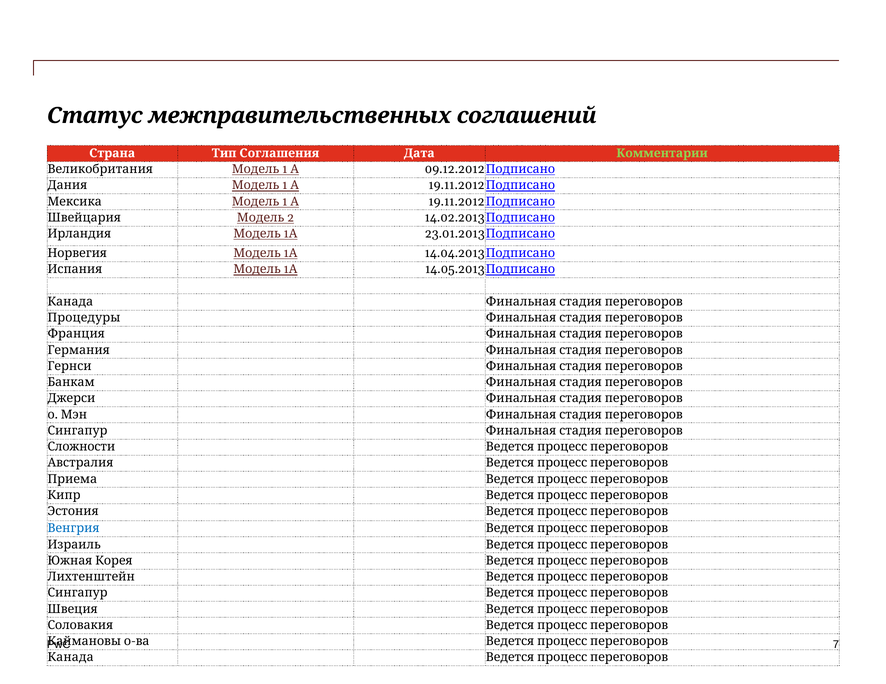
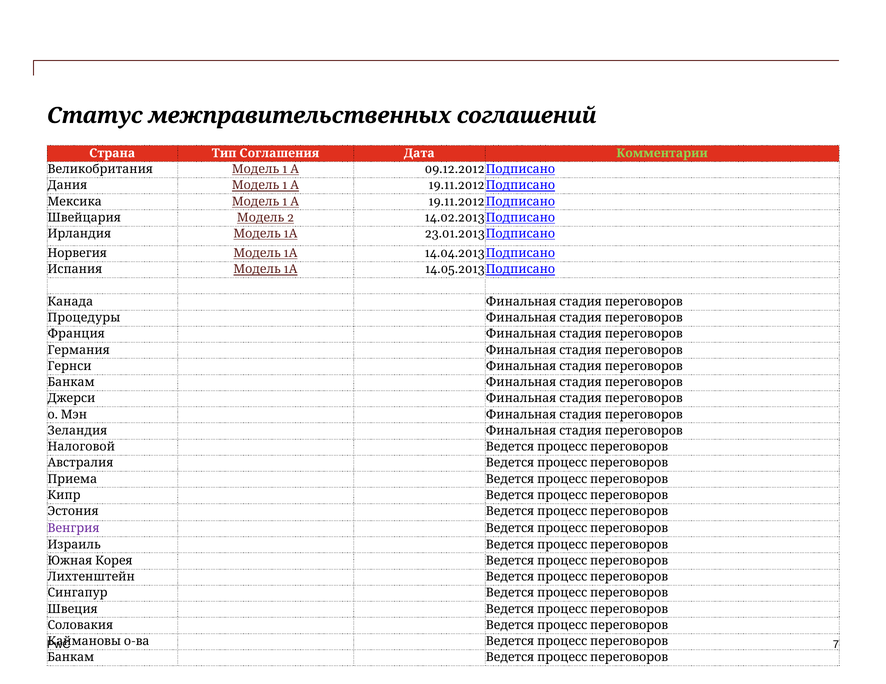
Сингапур at (77, 431): Сингапур -> Зеландия
Сложности: Сложности -> Налоговой
Венгрия colour: blue -> purple
Канада at (71, 658): Канада -> Банкам
